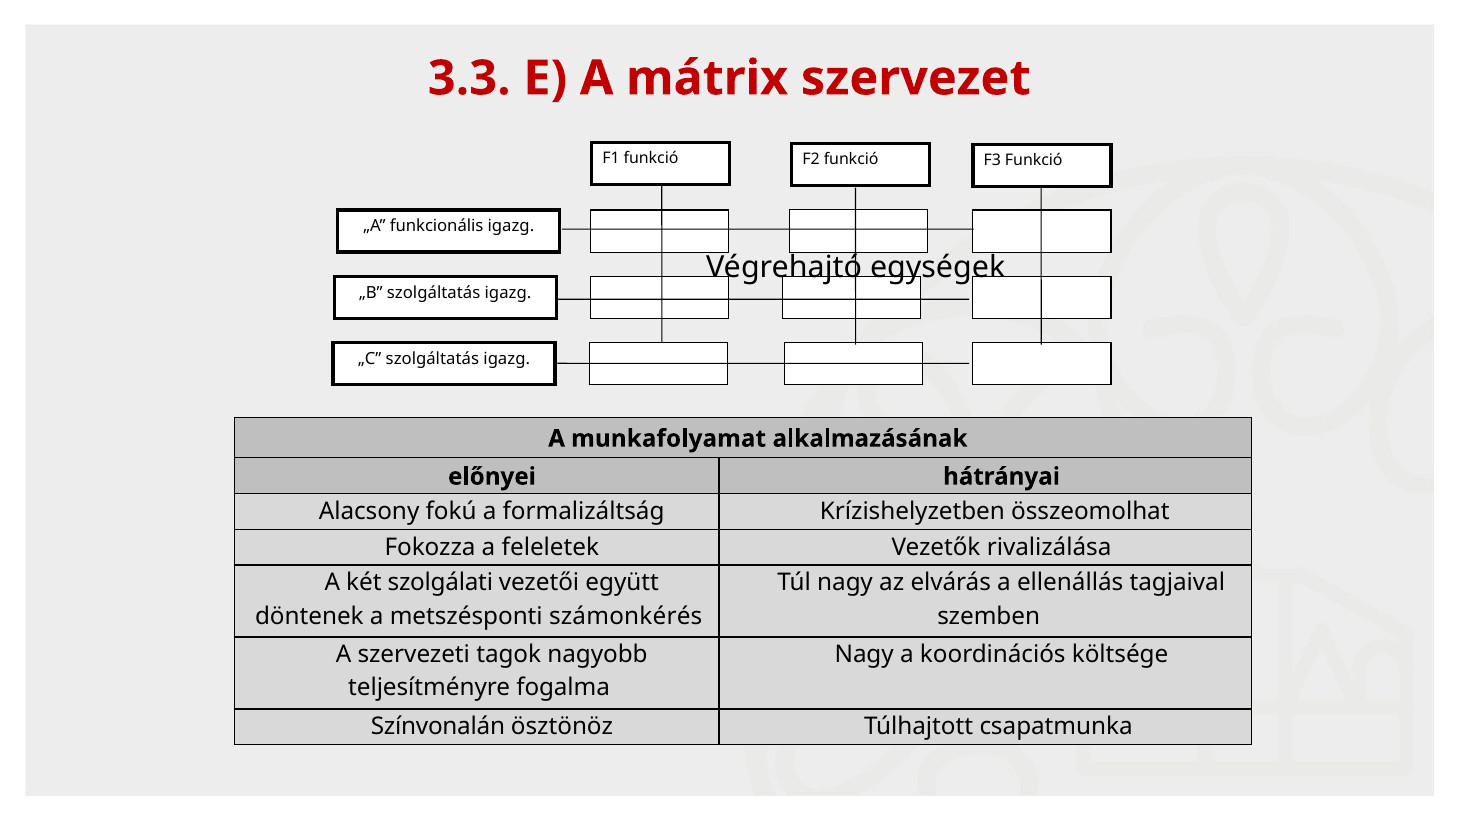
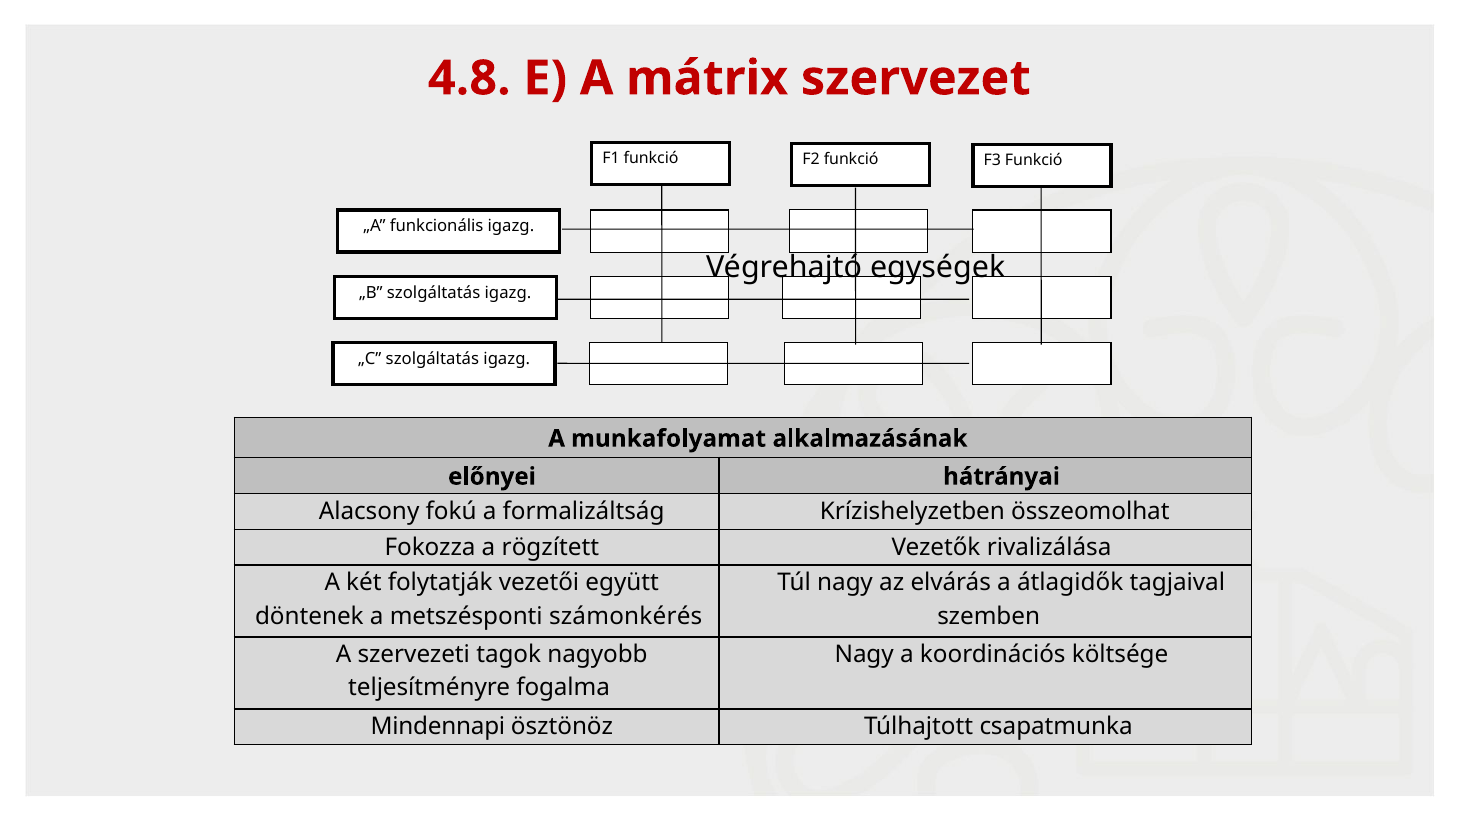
3.3: 3.3 -> 4.8
feleletek: feleletek -> rögzített
szolgálati: szolgálati -> folytatják
ellenállás: ellenállás -> átlagidők
Színvonalán: Színvonalán -> Mindennapi
